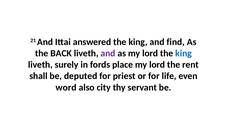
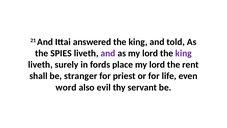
find: find -> told
BACK: BACK -> SPIES
king at (184, 53) colour: blue -> purple
deputed: deputed -> stranger
city: city -> evil
